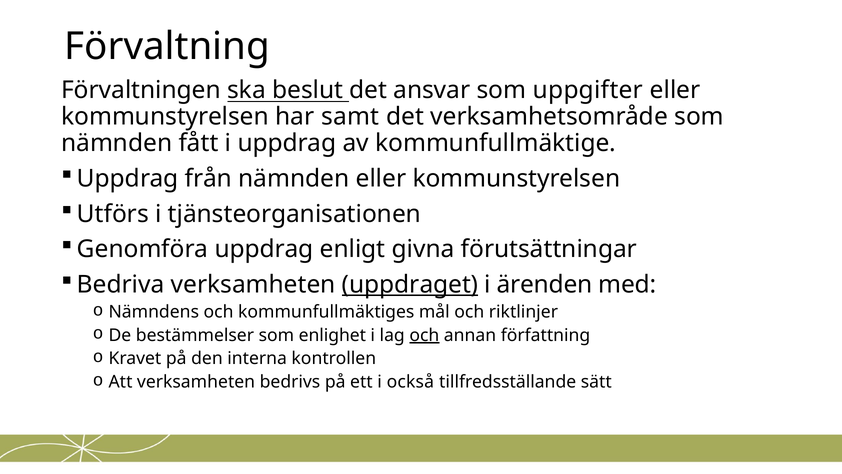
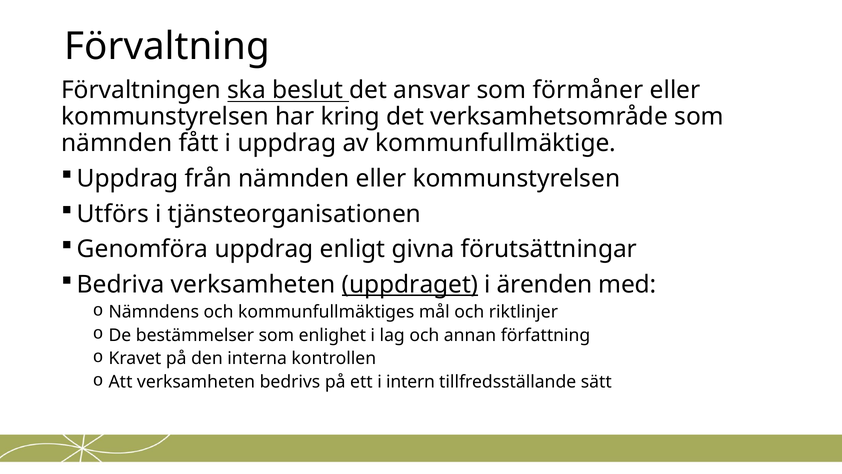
uppgifter: uppgifter -> förmåner
samt: samt -> kring
och at (424, 335) underline: present -> none
också: också -> intern
